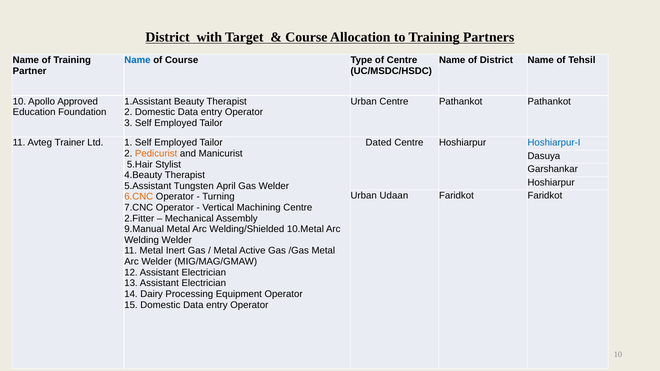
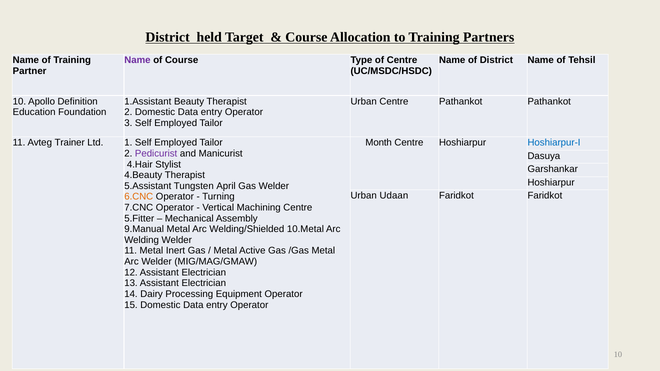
with: with -> held
Name at (137, 60) colour: blue -> purple
Approved: Approved -> Definition
Dated: Dated -> Month
Pedicurist colour: orange -> purple
5.Hair: 5.Hair -> 4.Hair
2.Fitter: 2.Fitter -> 5.Fitter
